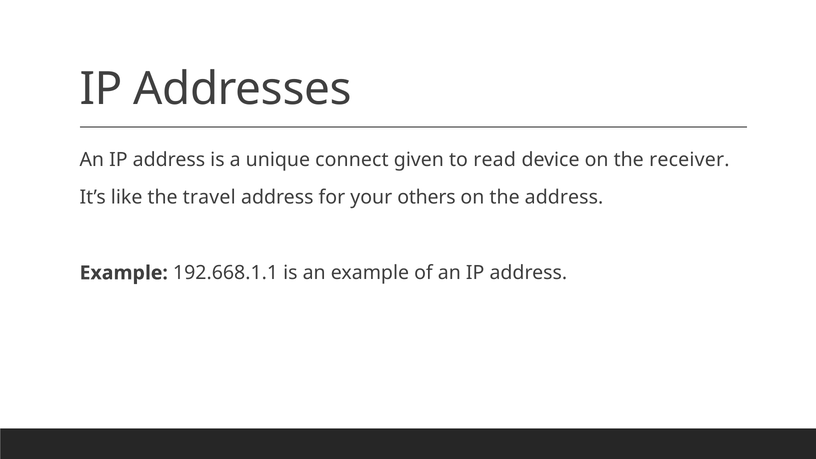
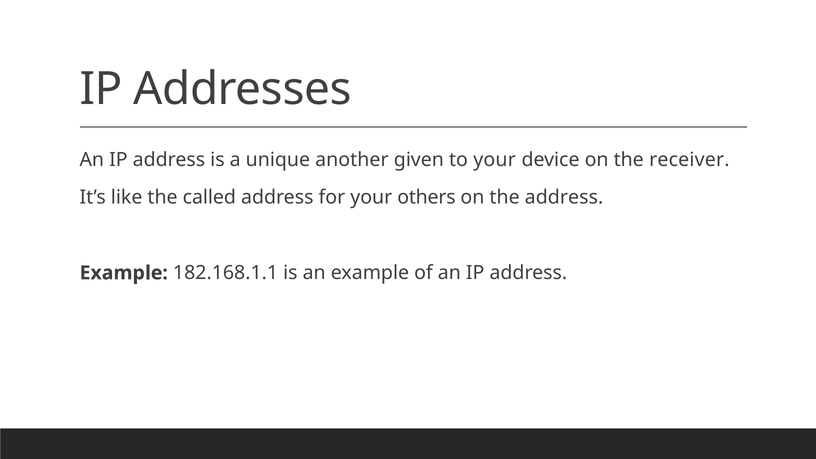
connect: connect -> another
to read: read -> your
travel: travel -> called
192.668.1.1: 192.668.1.1 -> 182.168.1.1
